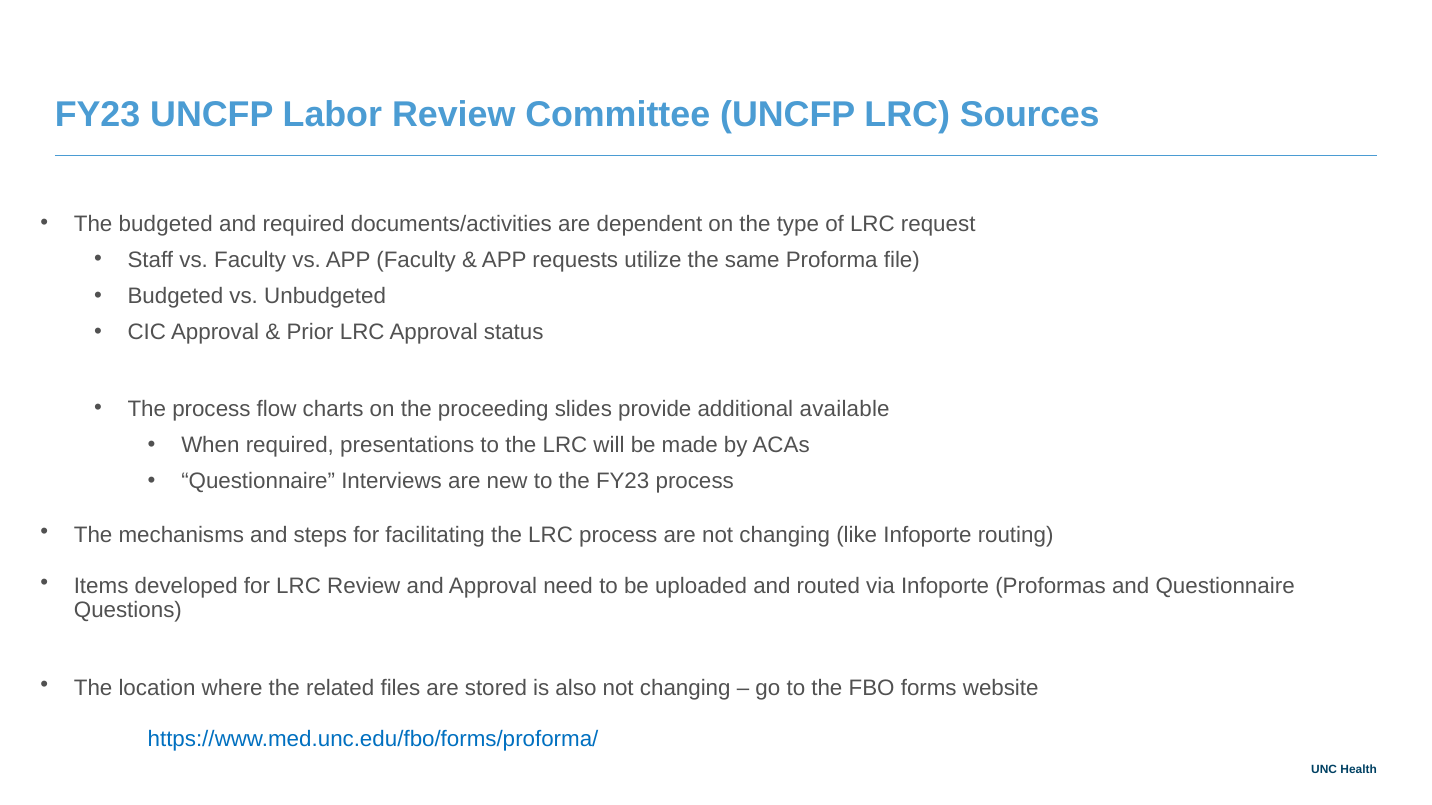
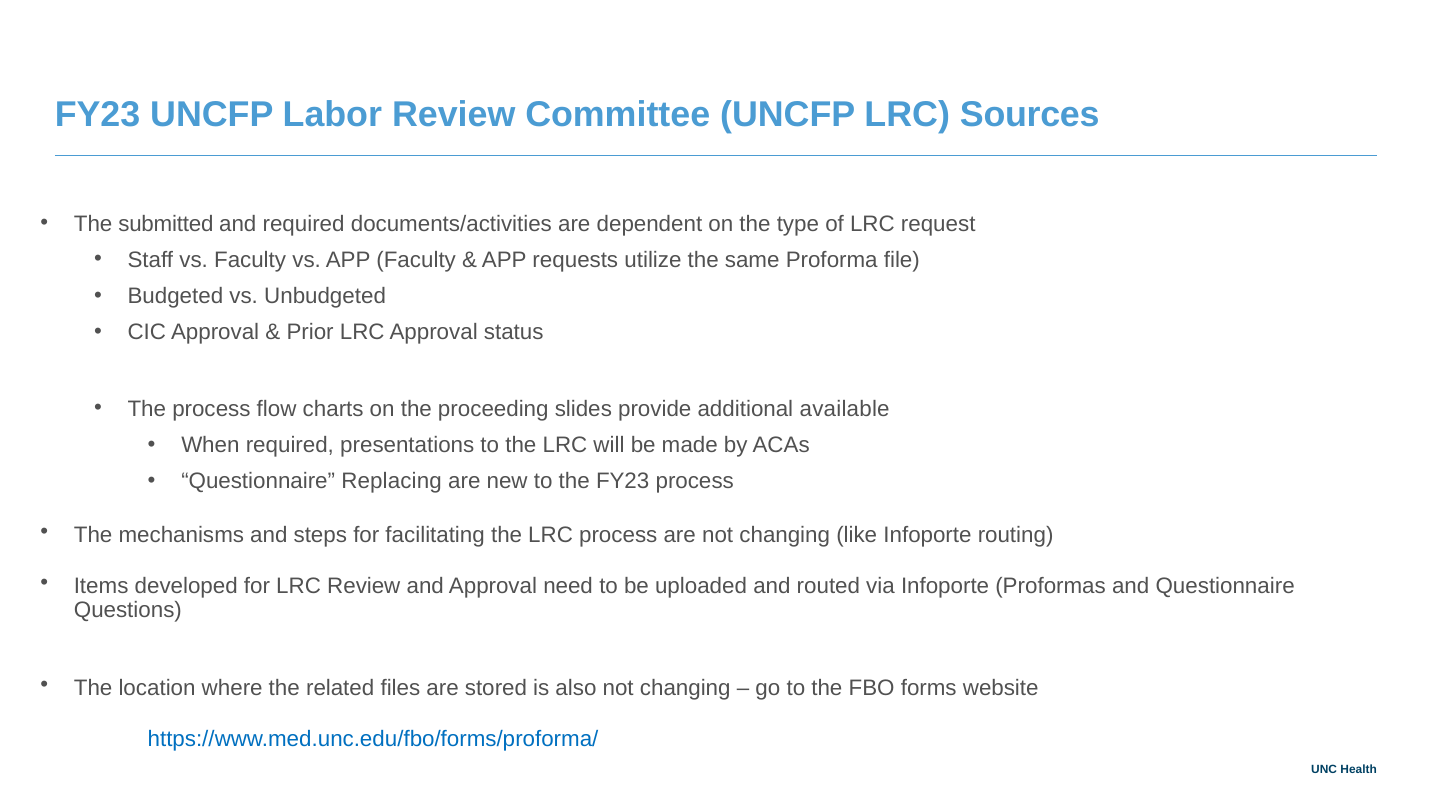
The budgeted: budgeted -> submitted
Interviews: Interviews -> Replacing
